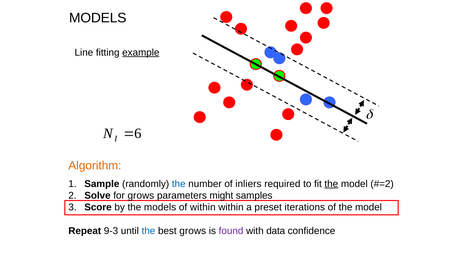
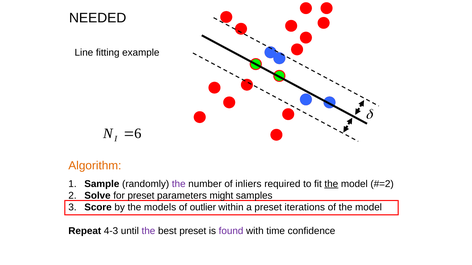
MODELS at (98, 18): MODELS -> NEEDED
example underline: present -> none
the at (179, 184) colour: blue -> purple
for grows: grows -> preset
of within: within -> outlier
9-3: 9-3 -> 4-3
the at (148, 231) colour: blue -> purple
best grows: grows -> preset
data: data -> time
